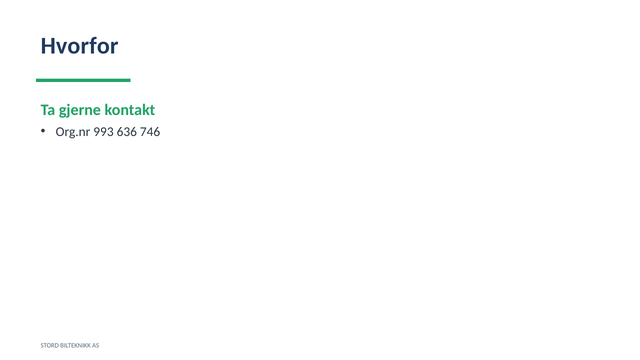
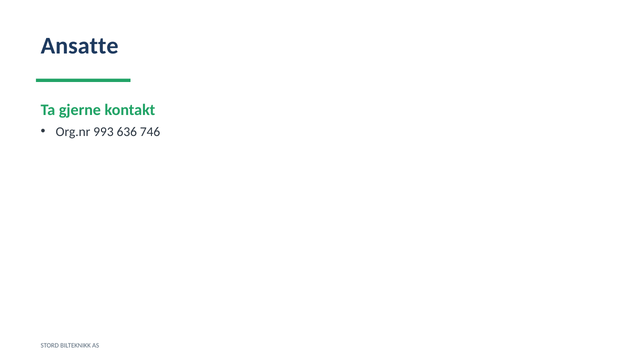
Hvorfor: Hvorfor -> Ansatte
